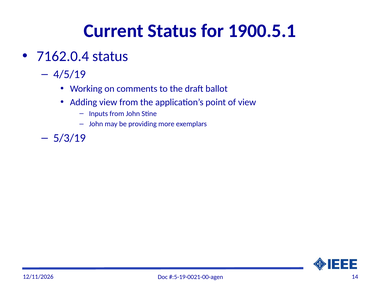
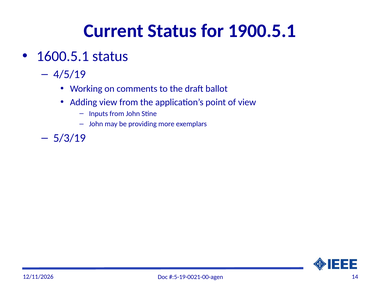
7162.0.4: 7162.0.4 -> 1600.5.1
